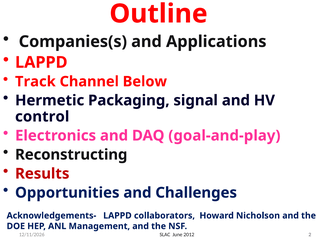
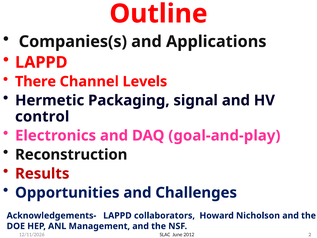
Track: Track -> There
Below: Below -> Levels
Reconstructing: Reconstructing -> Reconstruction
